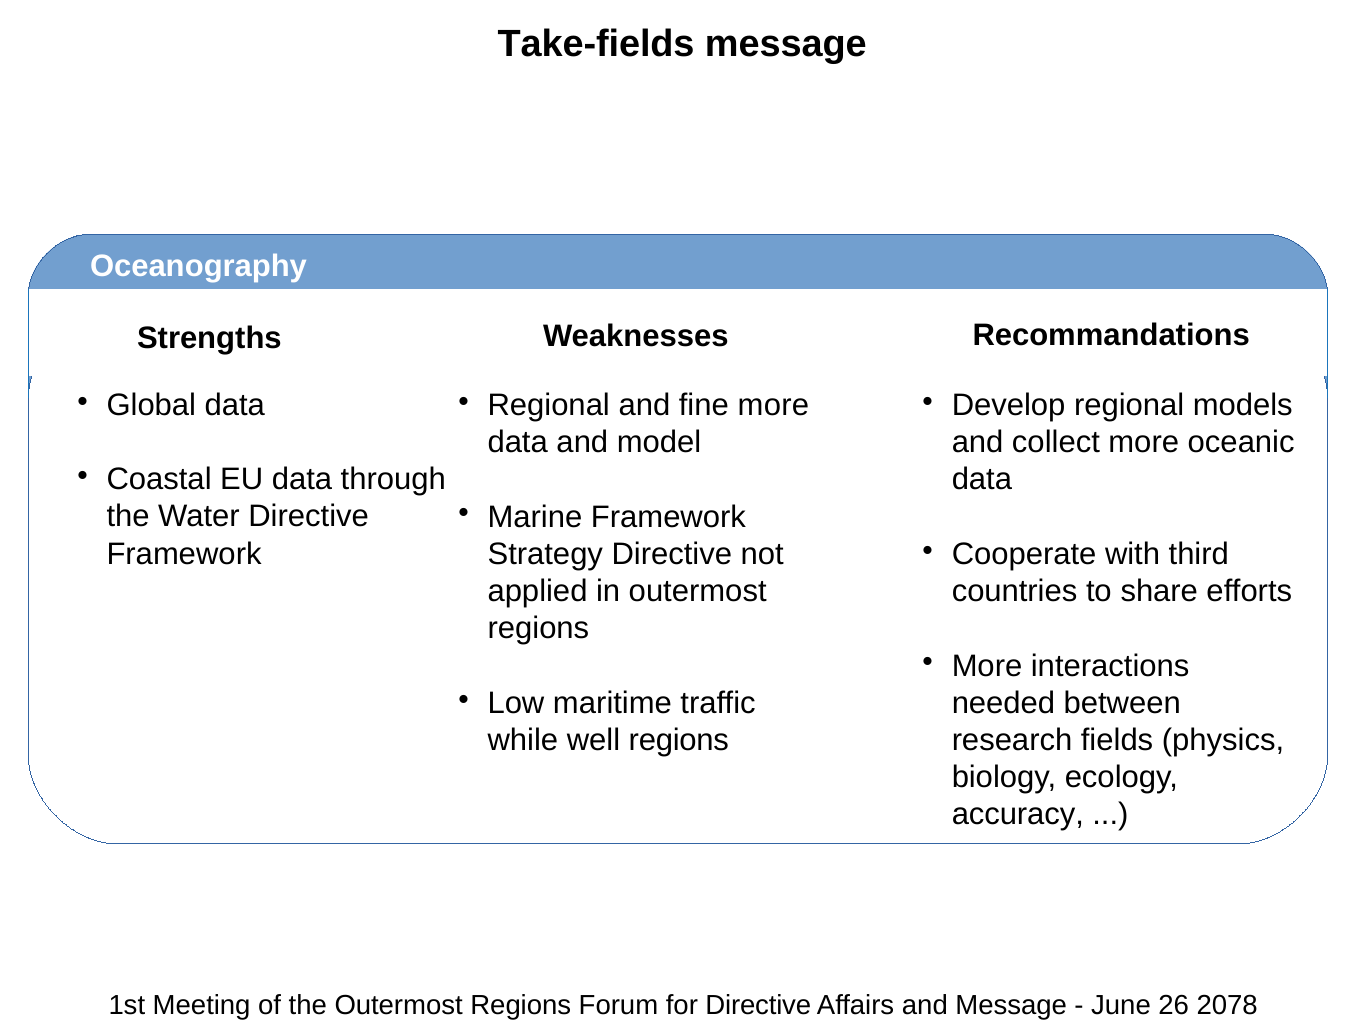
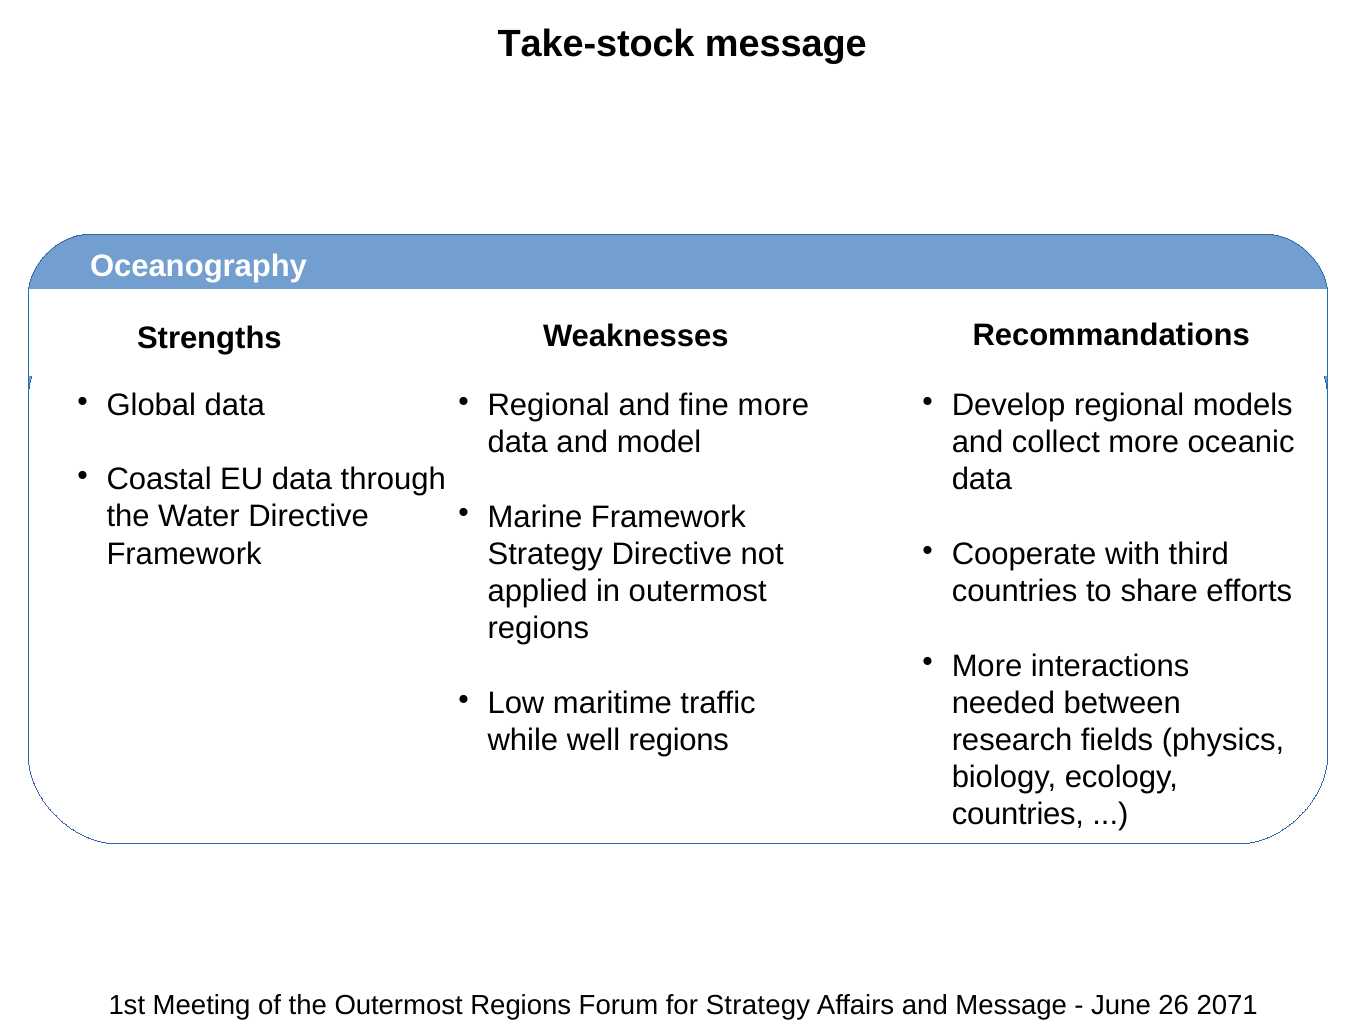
Take-fields: Take-fields -> Take-stock
accuracy at (1018, 815): accuracy -> countries
for Directive: Directive -> Strategy
2078: 2078 -> 2071
